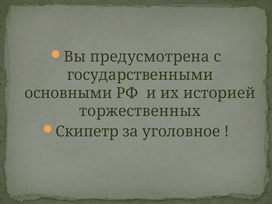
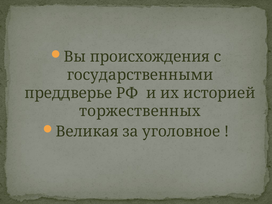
предусмотрена: предусмотрена -> происхождения
основными: основными -> преддверье
Скипетр: Скипетр -> Великая
